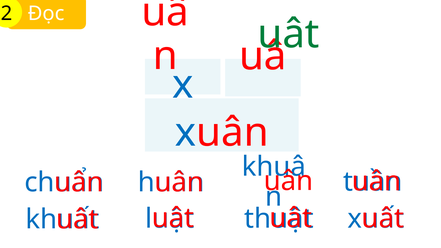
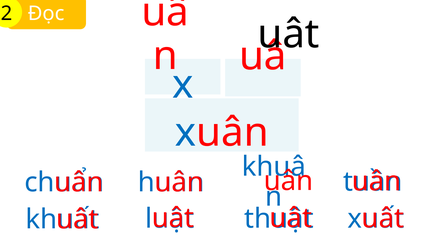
uât at (288, 34) colour: green -> black
